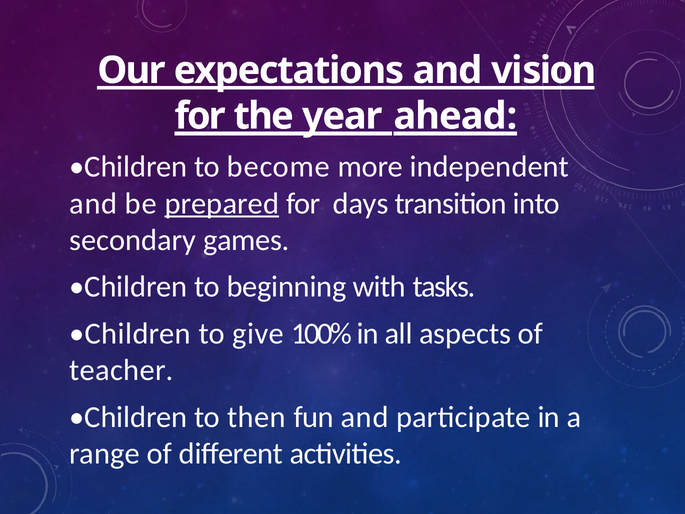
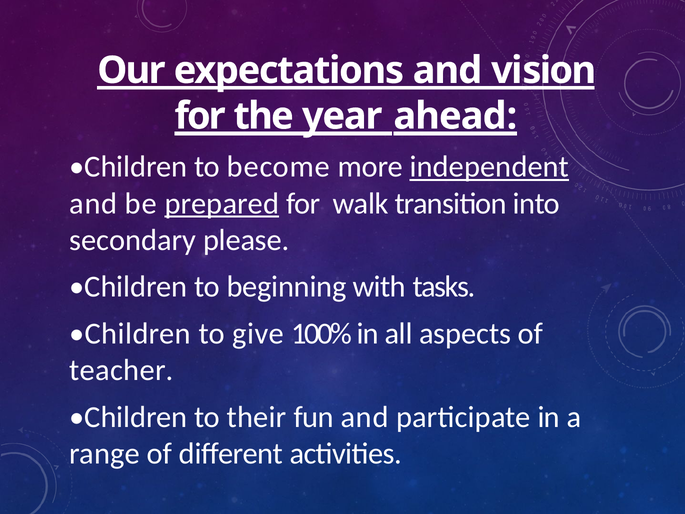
independent underline: none -> present
days: days -> walk
games: games -> please
then: then -> their
